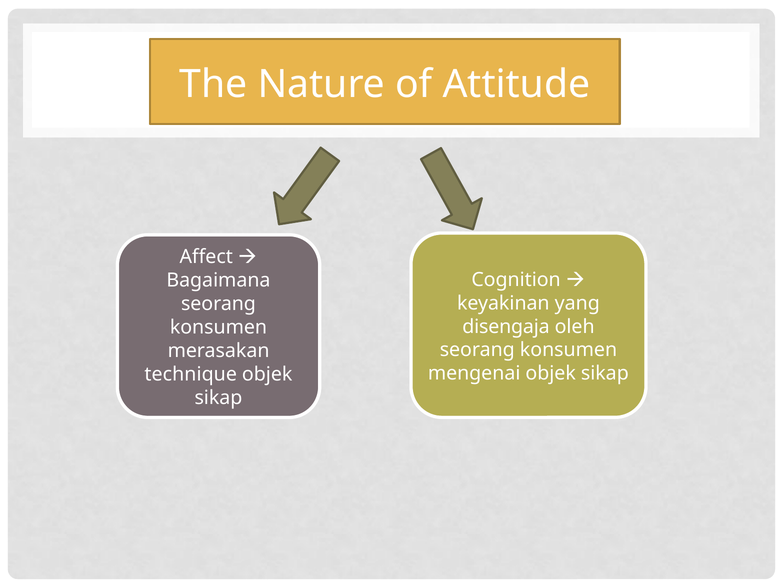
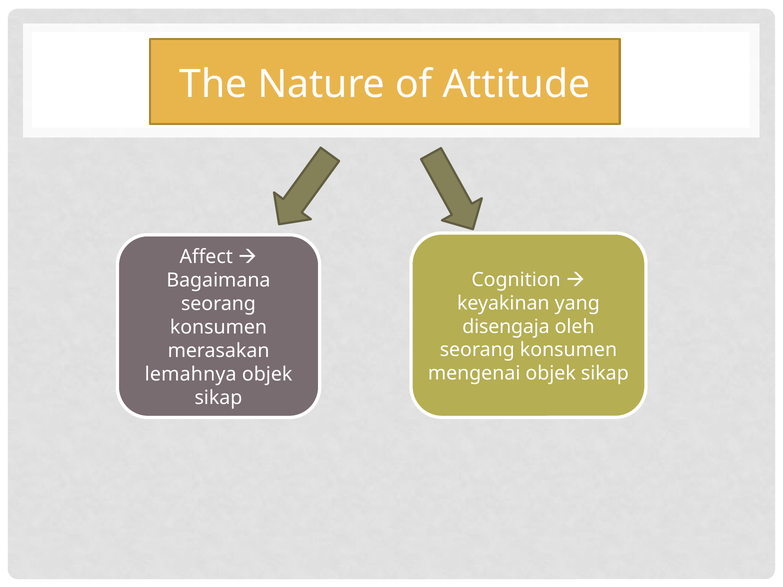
technique: technique -> lemahnya
